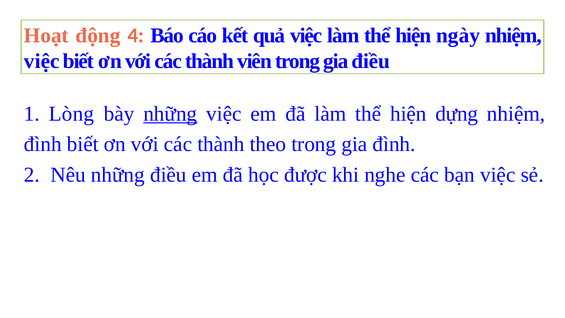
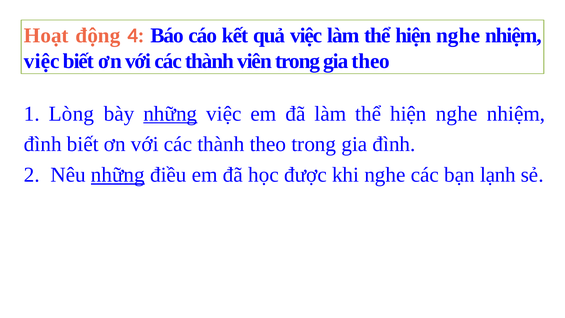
ngày at (458, 36): ngày -> nghe
gia điều: điều -> theo
dựng at (457, 114): dựng -> nghe
những at (118, 175) underline: none -> present
bạn việc: việc -> lạnh
